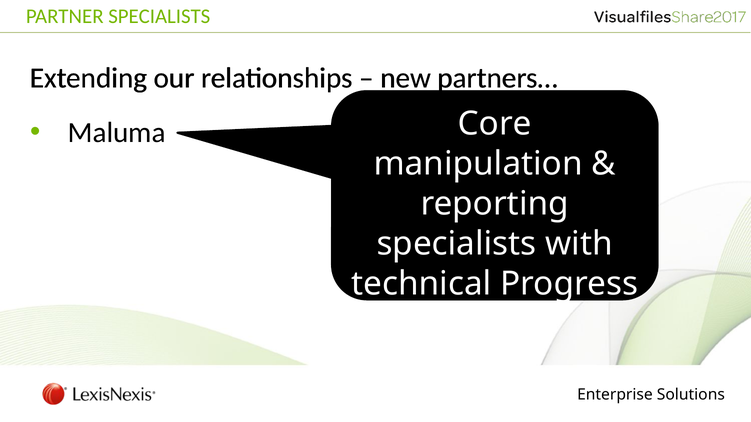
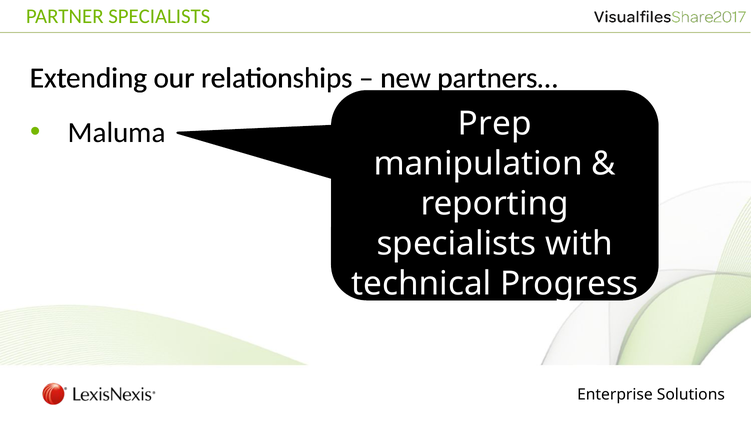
Core: Core -> Prep
